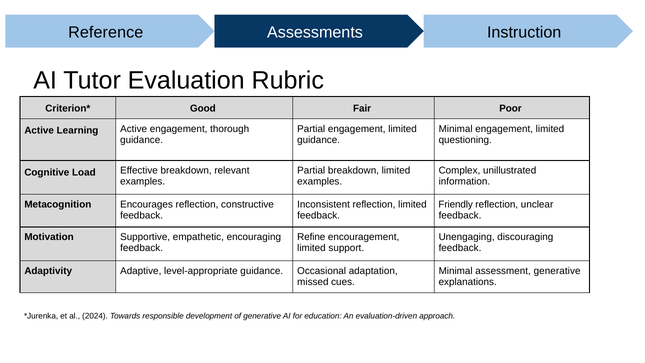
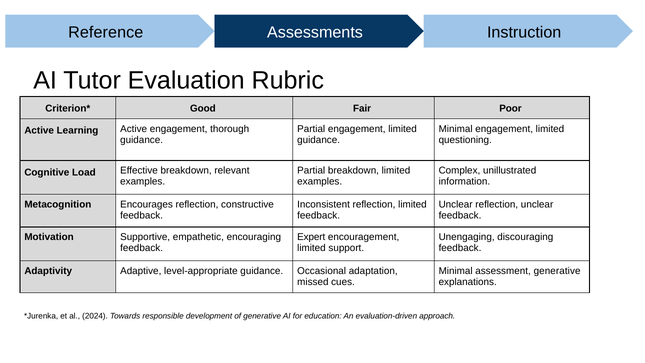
Friendly at (456, 204): Friendly -> Unclear
Refine: Refine -> Expert
